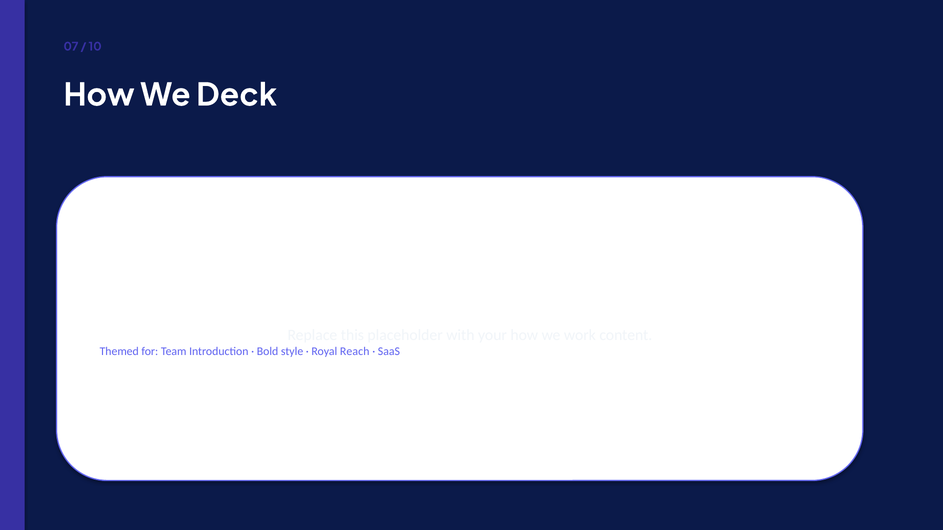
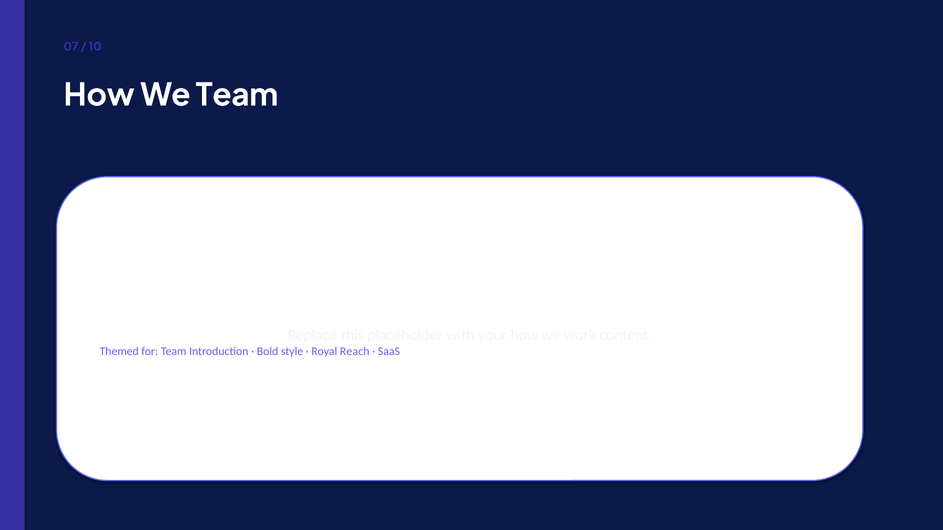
We Deck: Deck -> Team
